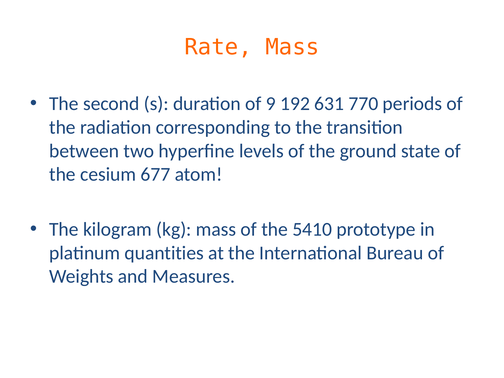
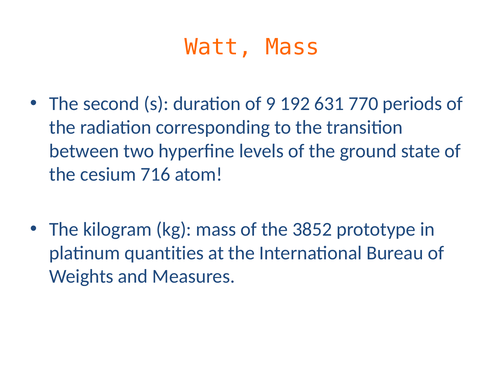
Rate: Rate -> Watt
677: 677 -> 716
5410: 5410 -> 3852
